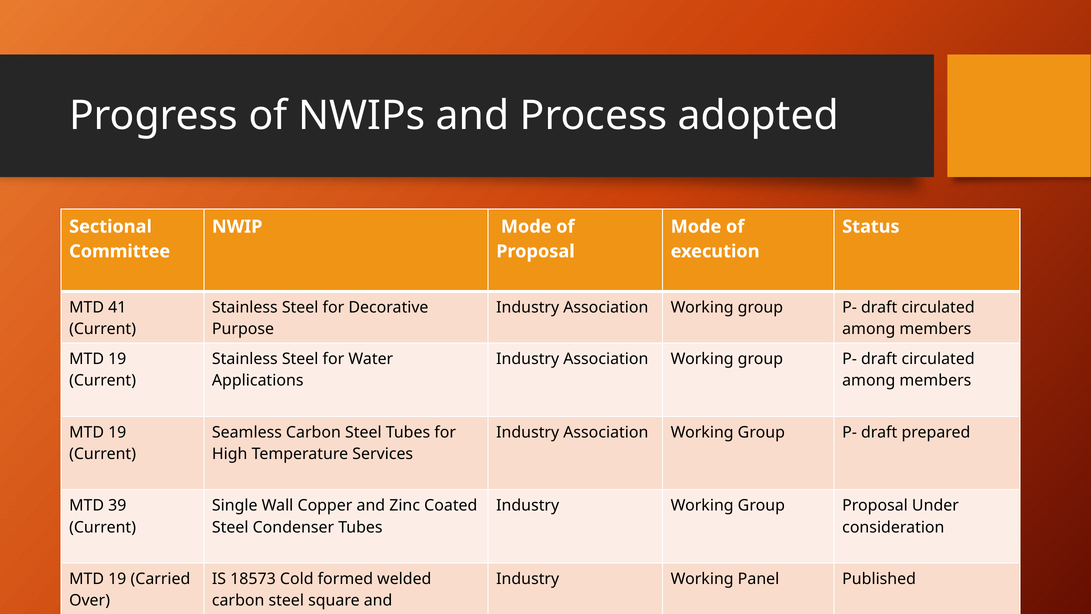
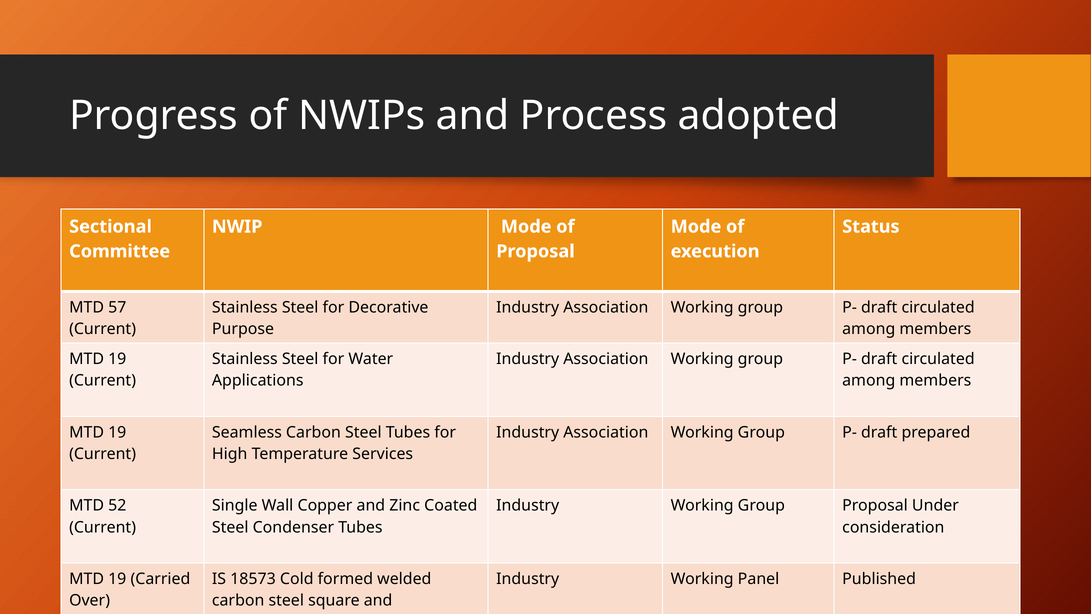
41: 41 -> 57
39: 39 -> 52
